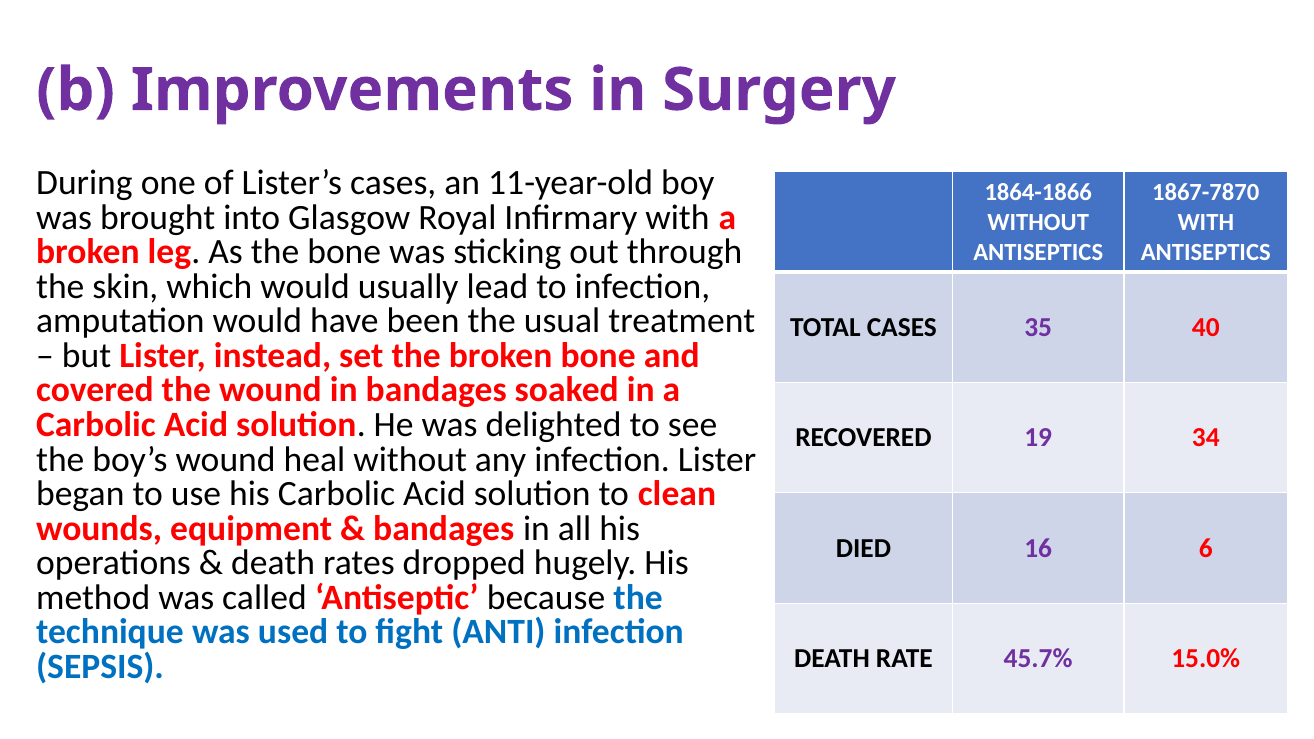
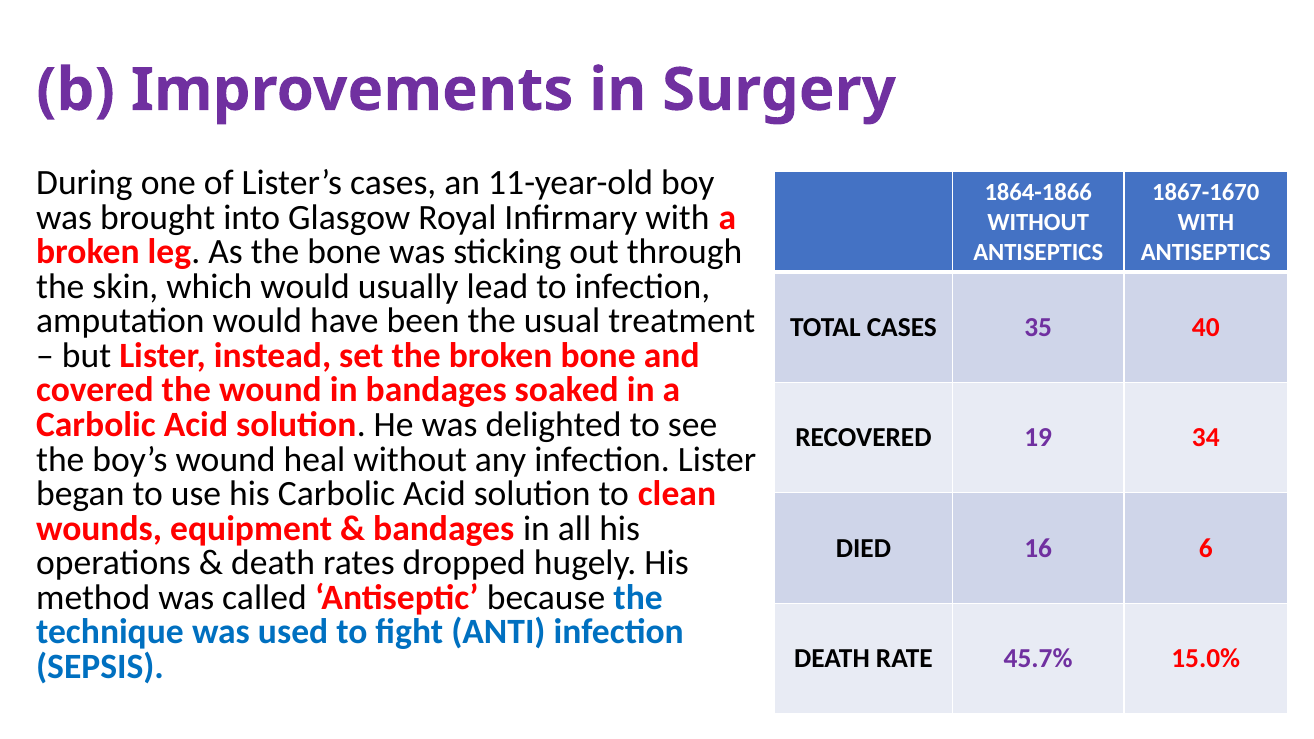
1867-7870: 1867-7870 -> 1867-1670
